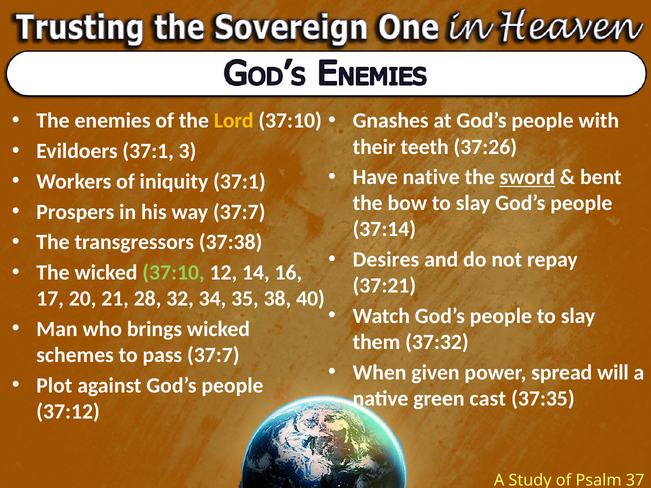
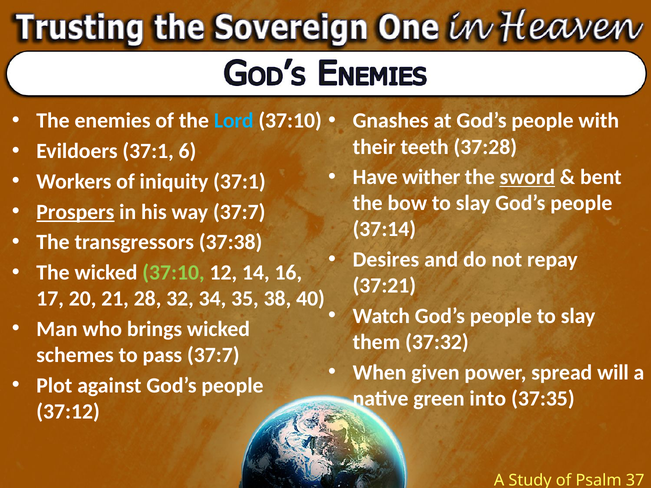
Lord colour: yellow -> light blue
37:26: 37:26 -> 37:28
3: 3 -> 6
Have native: native -> wither
Prospers underline: none -> present
cast: cast -> into
